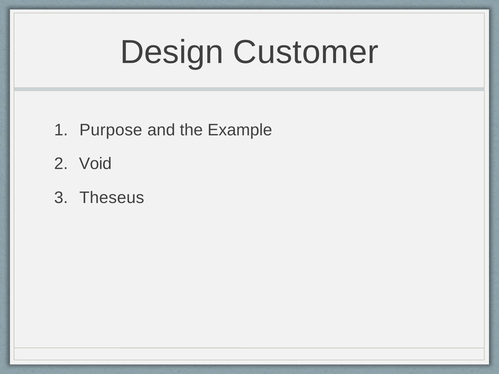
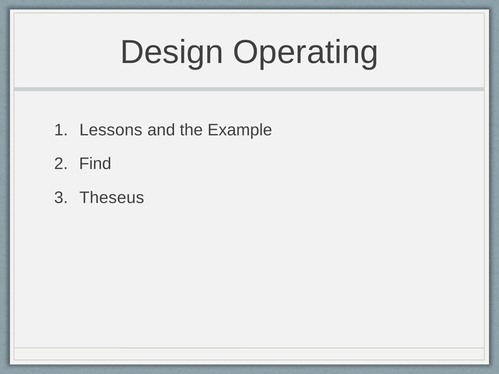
Customer: Customer -> Operating
Purpose: Purpose -> Lessons
Void: Void -> Find
